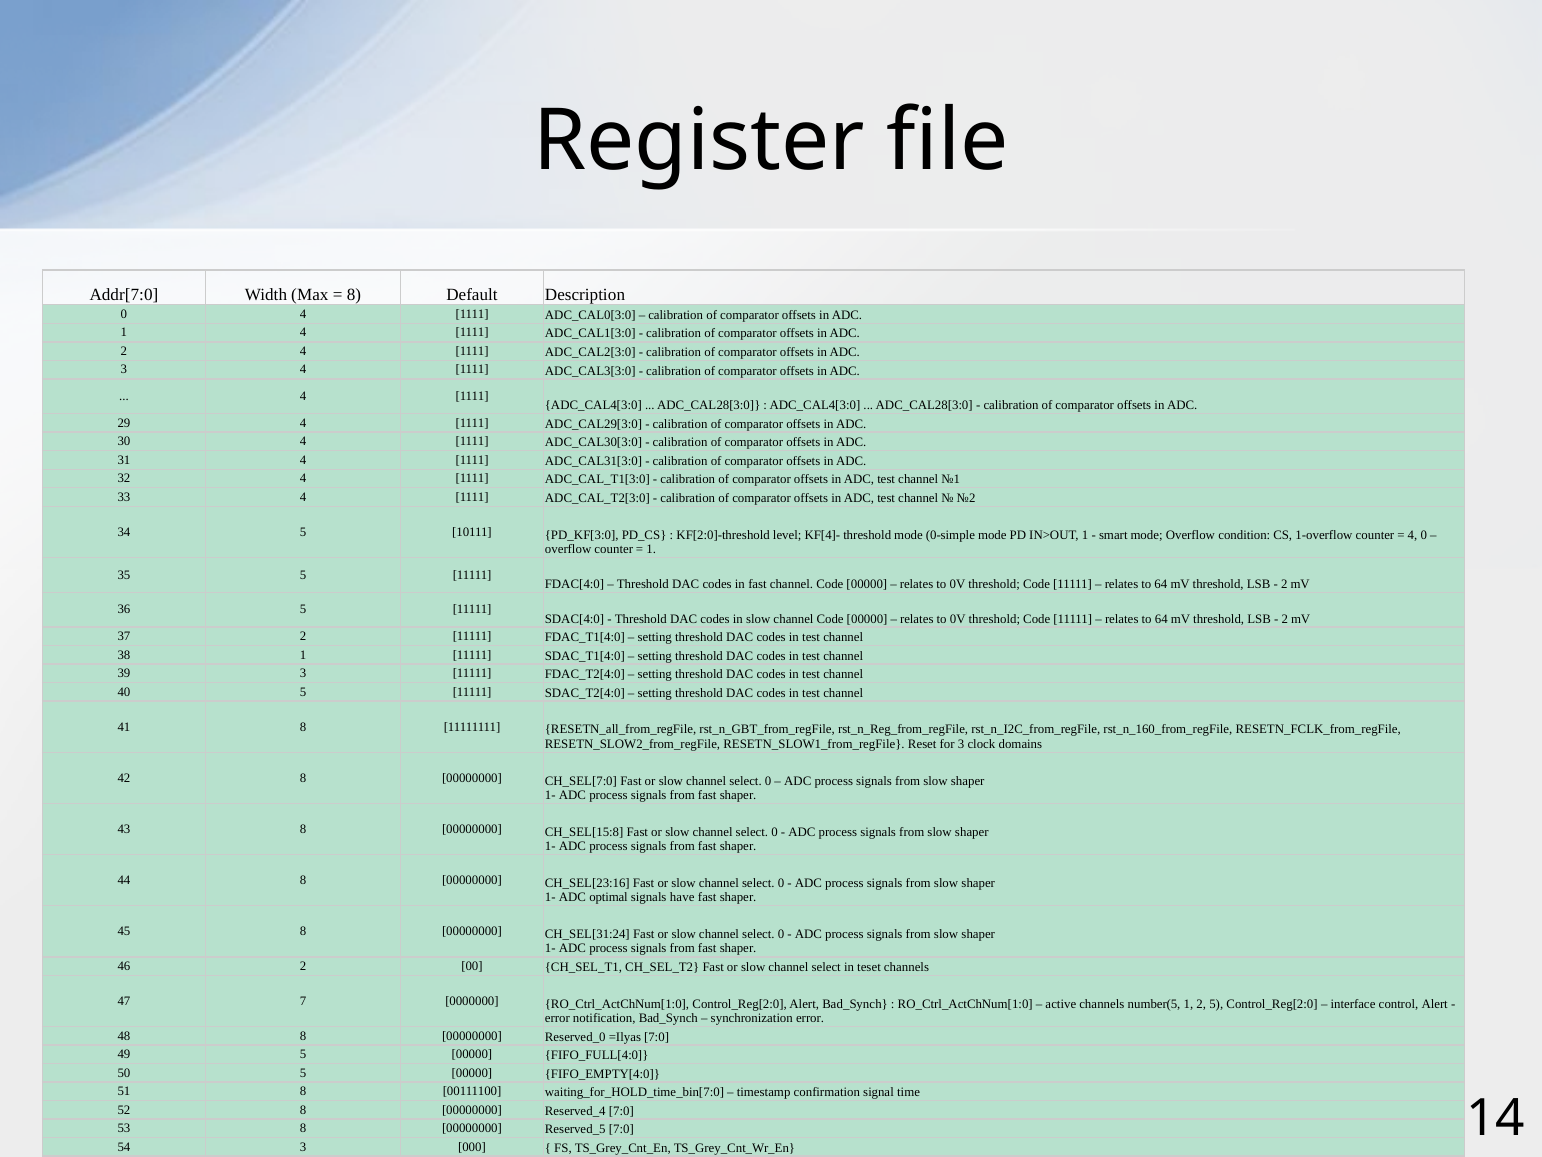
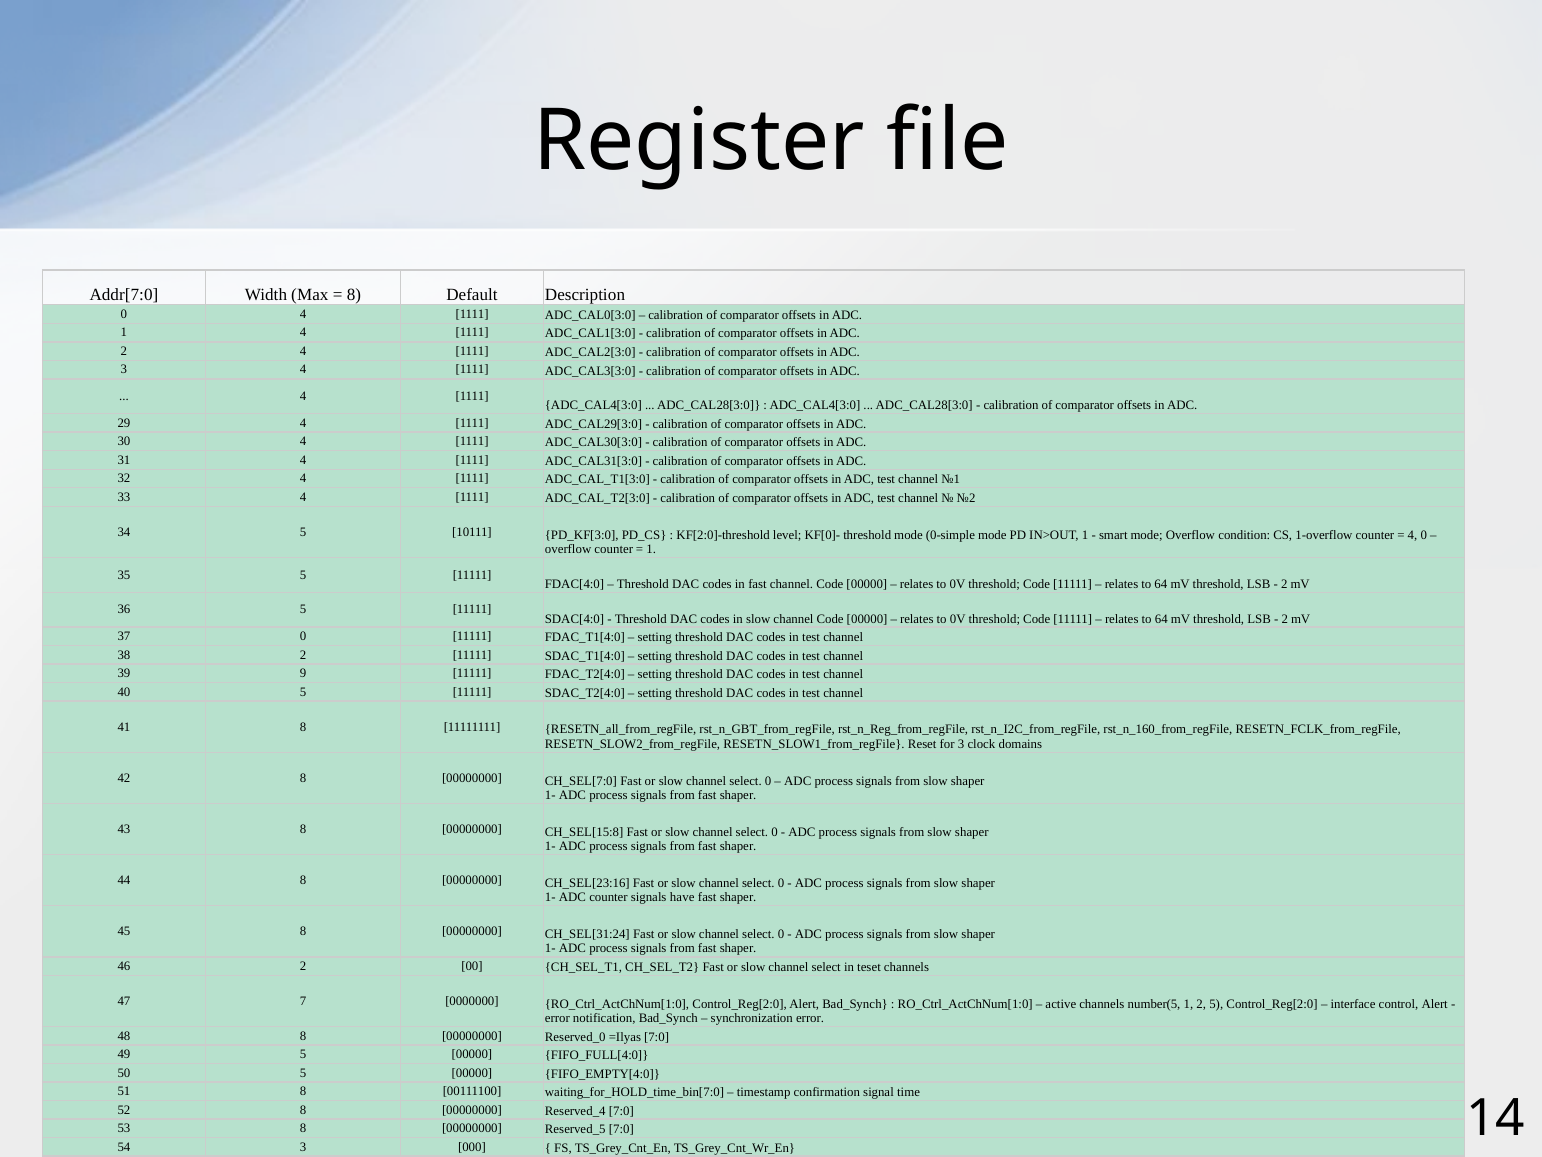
KF[4]-: KF[4]- -> KF[0]-
37 2: 2 -> 0
38 1: 1 -> 2
39 3: 3 -> 9
ADC optimal: optimal -> counter
